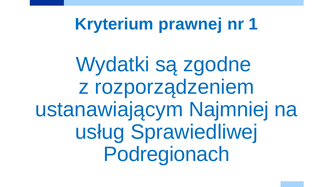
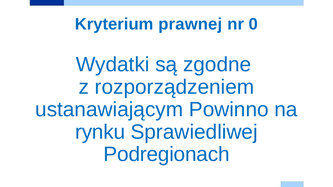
1: 1 -> 0
Najmniej: Najmniej -> Powinno
usług: usług -> rynku
